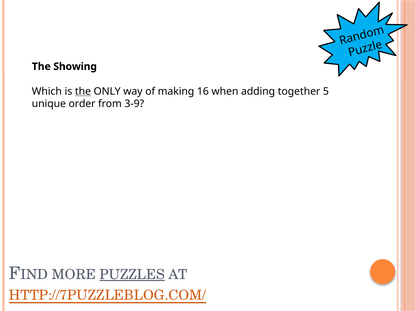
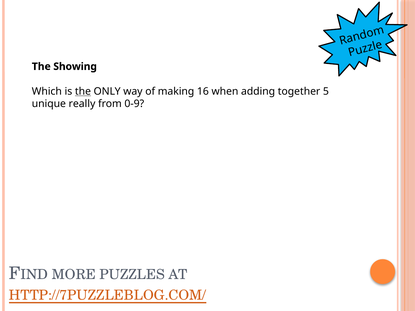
order: order -> really
3-9: 3-9 -> 0-9
PUZZLES underline: present -> none
